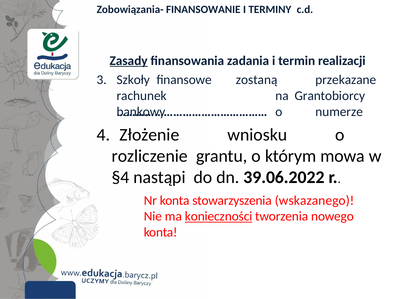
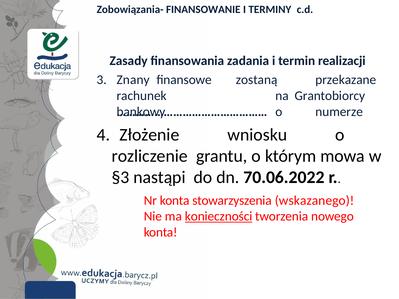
Zasady underline: present -> none
Szkoły: Szkoły -> Znany
§4: §4 -> §3
39.06.2022: 39.06.2022 -> 70.06.2022
